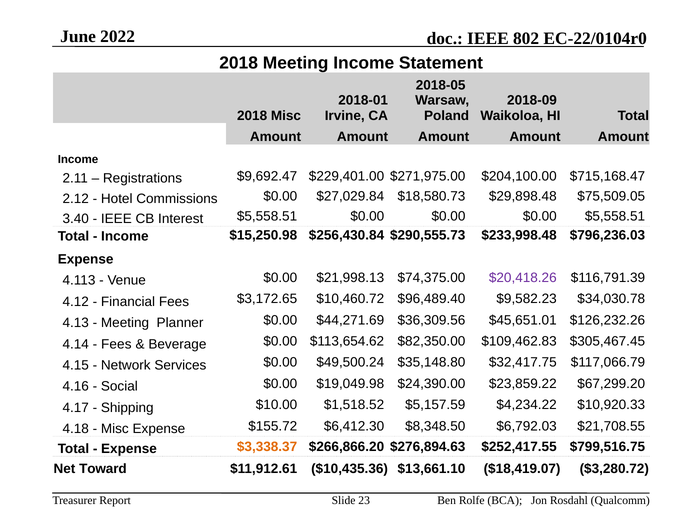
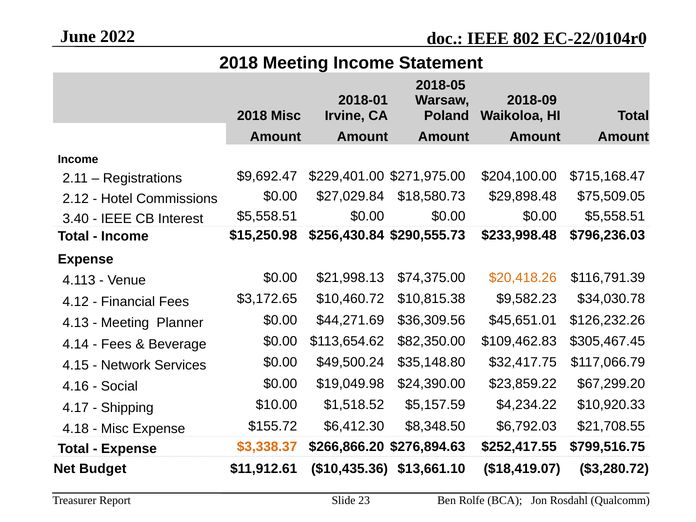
$20,418.26 colour: purple -> orange
$96,489.40: $96,489.40 -> $10,815.38
Toward: Toward -> Budget
